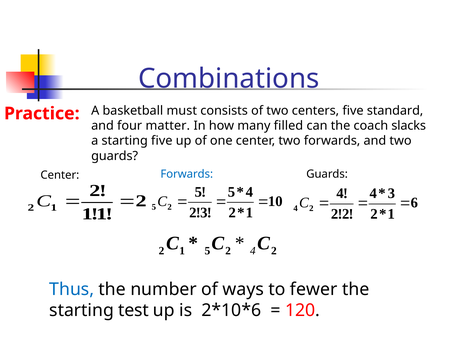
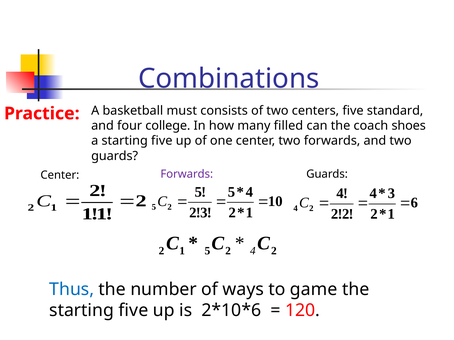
matter: matter -> college
slacks: slacks -> shoes
Forwards at (187, 174) colour: blue -> purple
fewer: fewer -> game
test at (134, 311): test -> five
